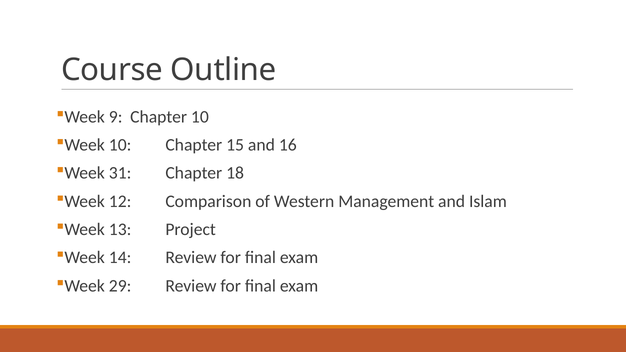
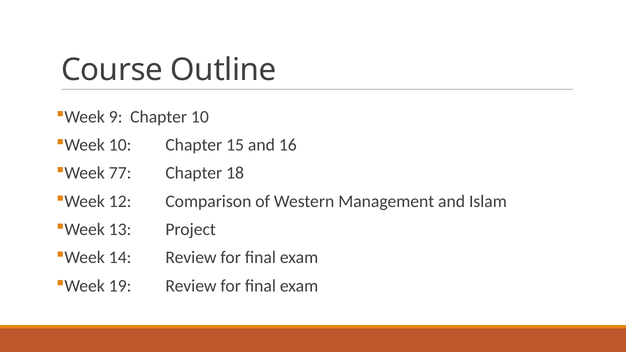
31: 31 -> 77
29: 29 -> 19
